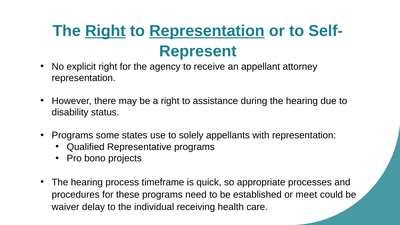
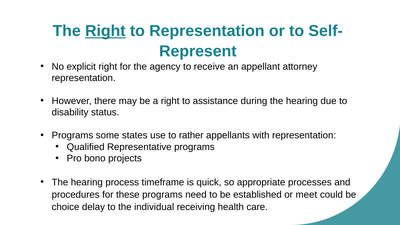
Representation at (207, 31) underline: present -> none
solely: solely -> rather
waiver: waiver -> choice
